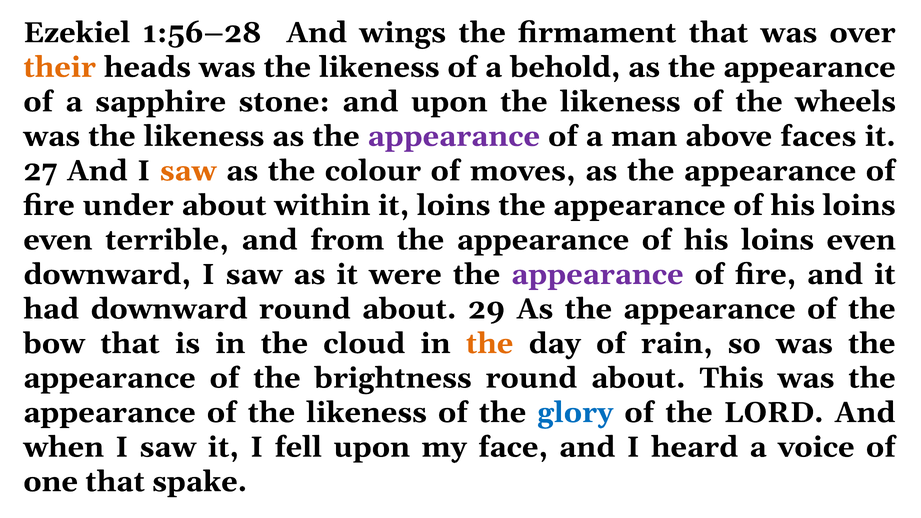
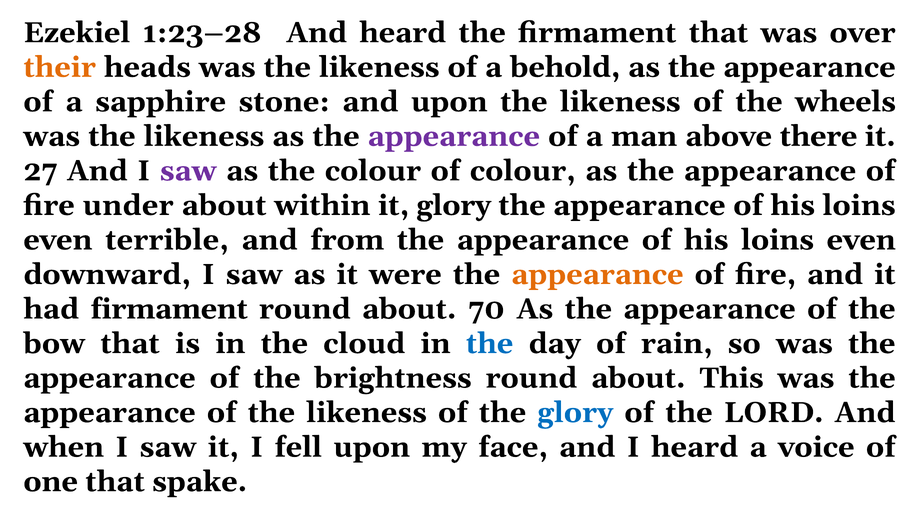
1:56–28: 1:56–28 -> 1:23–28
And wings: wings -> heard
faces: faces -> there
saw at (188, 171) colour: orange -> purple
of moves: moves -> colour
it loins: loins -> glory
appearance at (597, 275) colour: purple -> orange
had downward: downward -> firmament
29: 29 -> 70
the at (490, 344) colour: orange -> blue
